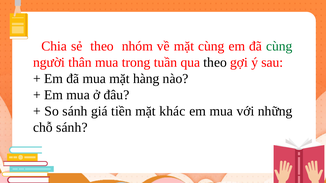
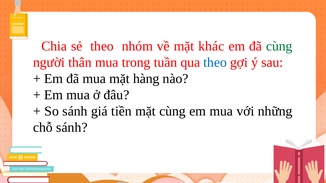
mặt cùng: cùng -> khác
theo at (215, 62) colour: black -> blue
mặt khác: khác -> cùng
